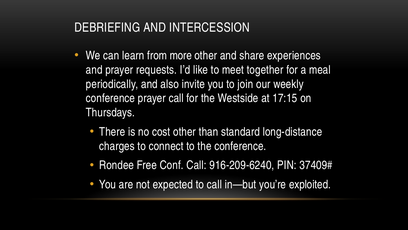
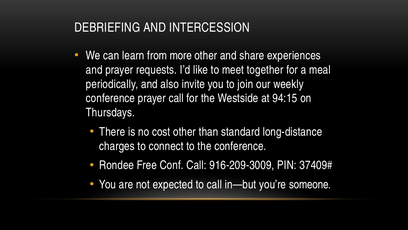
17:15: 17:15 -> 94:15
916-209-6240: 916-209-6240 -> 916-209-3009
exploited: exploited -> someone
